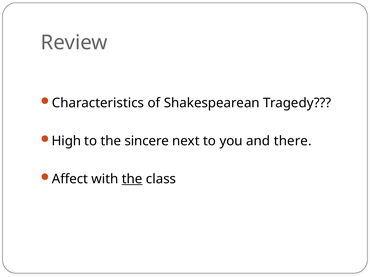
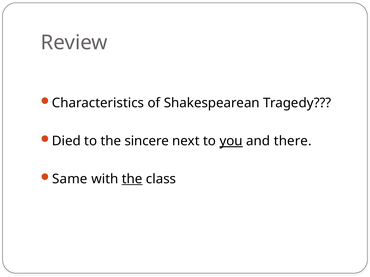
High: High -> Died
you underline: none -> present
Affect: Affect -> Same
